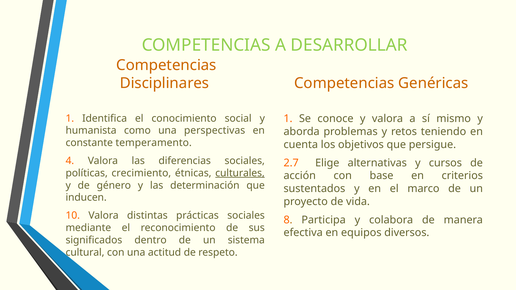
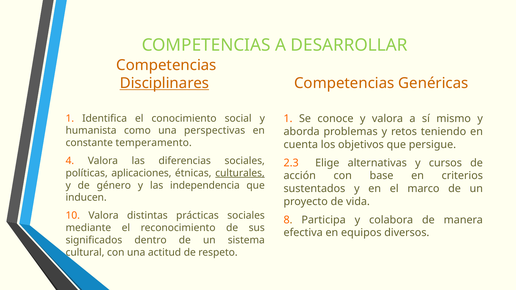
Disciplinares underline: none -> present
2.7: 2.7 -> 2.3
crecimiento: crecimiento -> aplicaciones
determinación: determinación -> independencia
